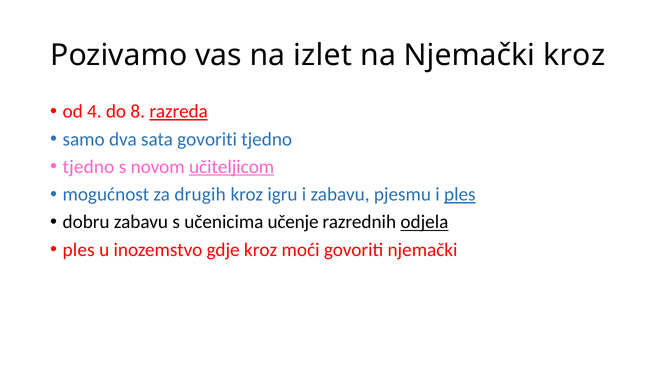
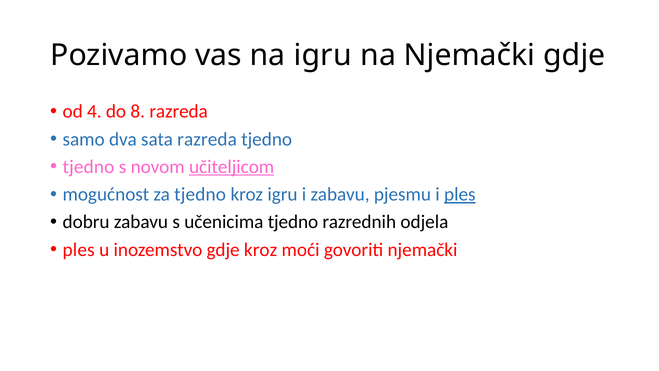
na izlet: izlet -> igru
Njemački kroz: kroz -> gdje
razreda at (179, 111) underline: present -> none
sata govoriti: govoriti -> razreda
za drugih: drugih -> tjedno
učenicima učenje: učenje -> tjedno
odjela underline: present -> none
